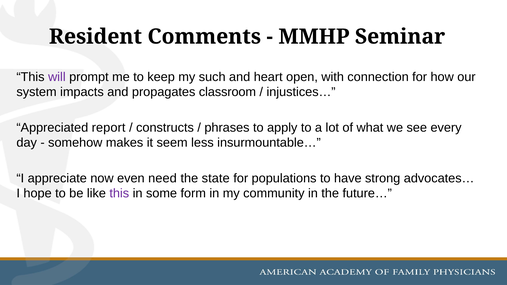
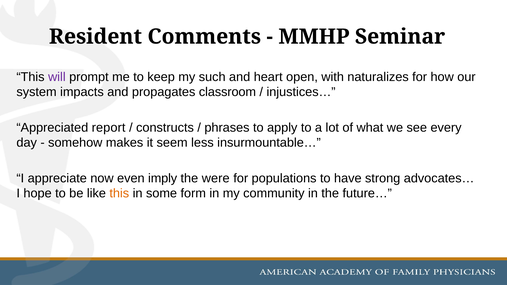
connection: connection -> naturalizes
need: need -> imply
state: state -> were
this at (119, 194) colour: purple -> orange
